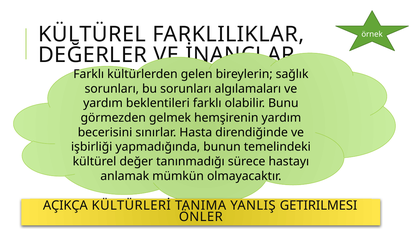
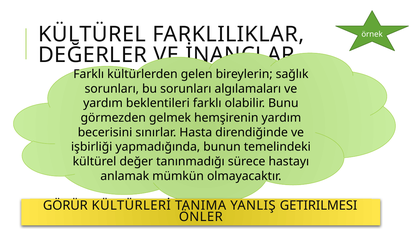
AÇIKÇA: AÇIKÇA -> GÖRÜR
